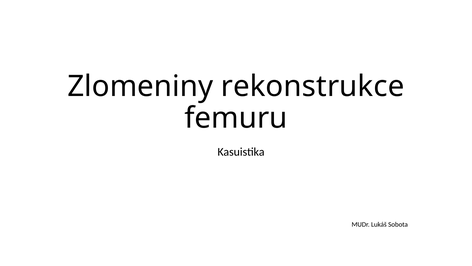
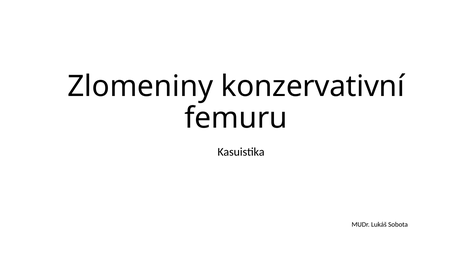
rekonstrukce: rekonstrukce -> konzervativní
